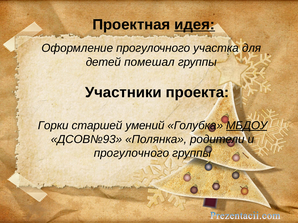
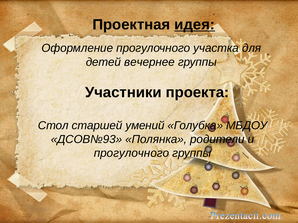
помешал: помешал -> вечернее
Горки: Горки -> Стол
МБДОУ underline: present -> none
